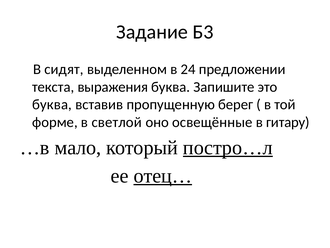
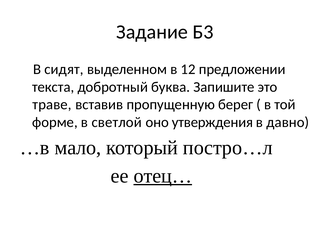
24: 24 -> 12
выражения: выражения -> добротный
буква at (52, 104): буква -> траве
освещённые: освещённые -> утверждения
гитару: гитару -> давно
постро…л underline: present -> none
